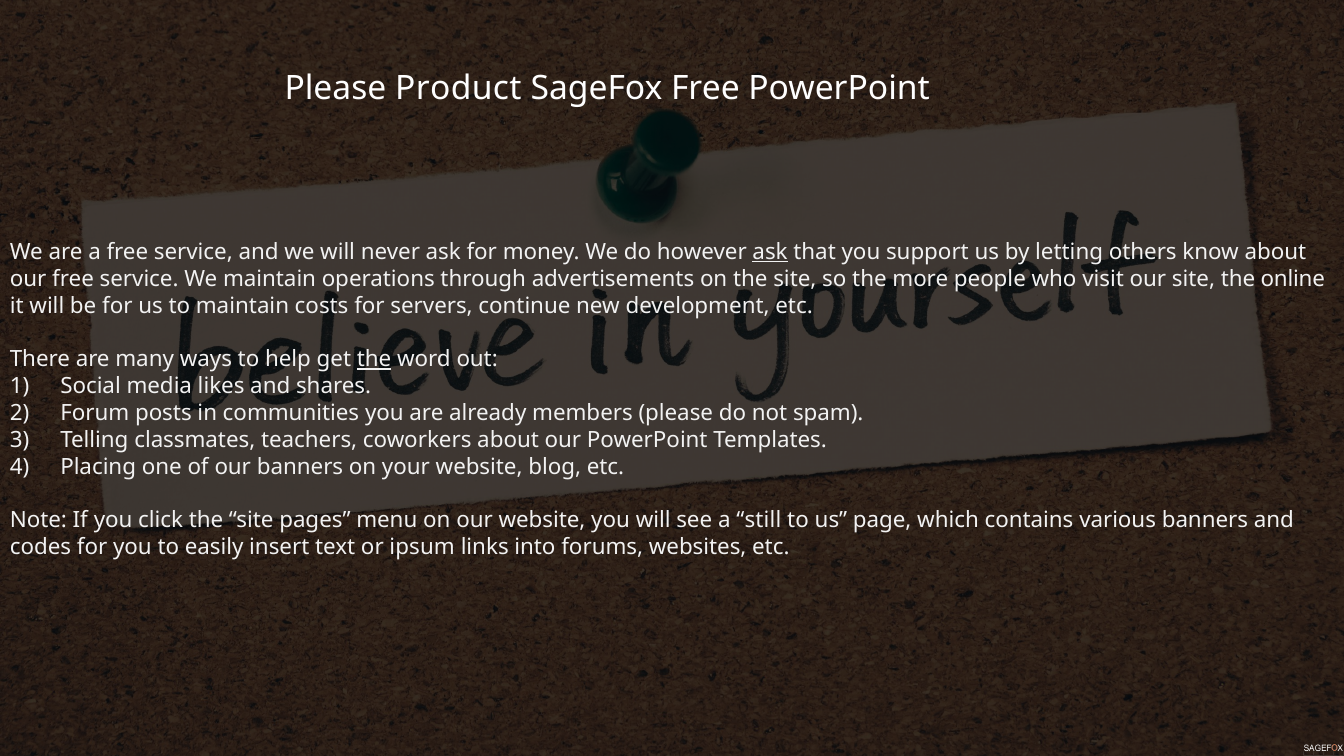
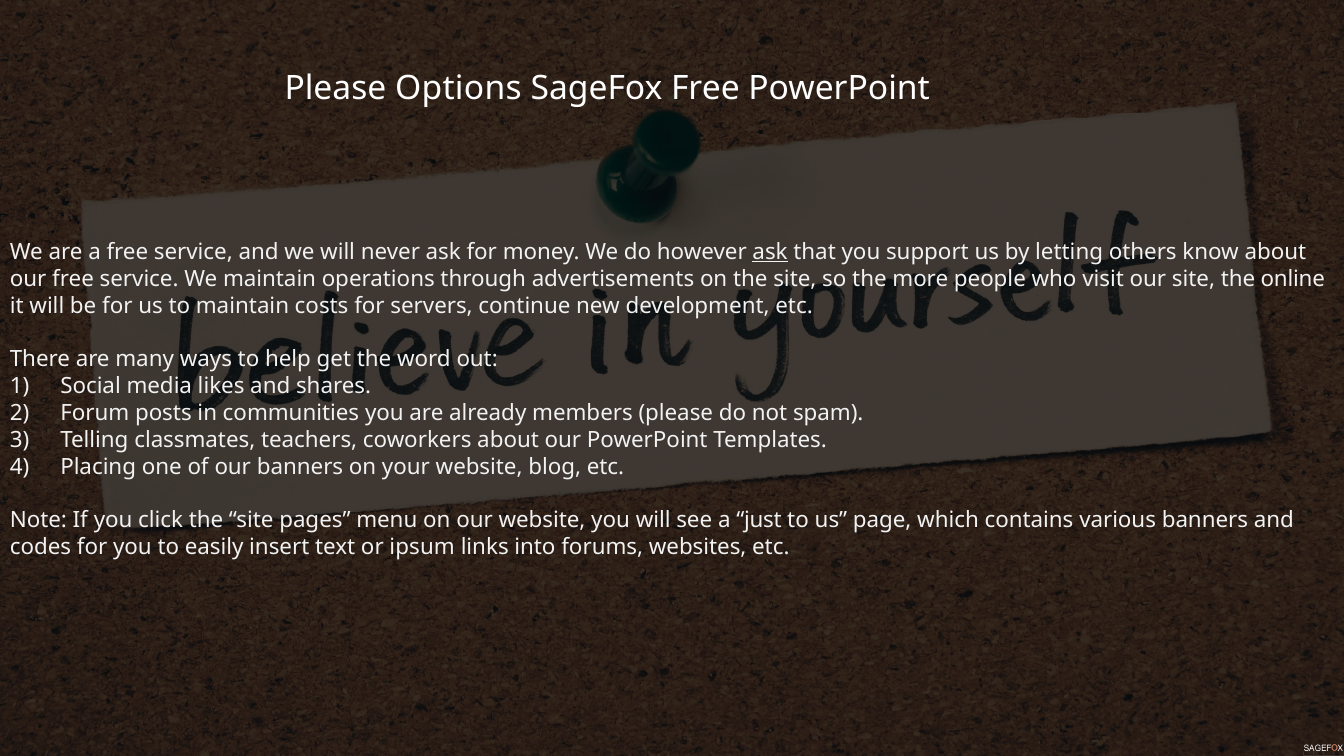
Product: Product -> Options
the at (374, 359) underline: present -> none
still: still -> just
